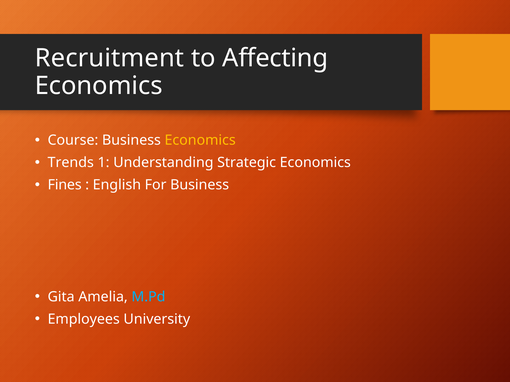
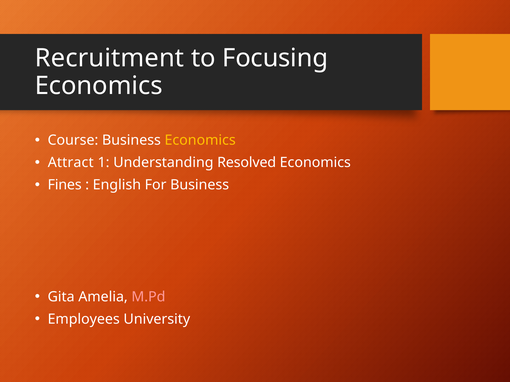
Affecting: Affecting -> Focusing
Trends: Trends -> Attract
Strategic: Strategic -> Resolved
M.Pd colour: light blue -> pink
